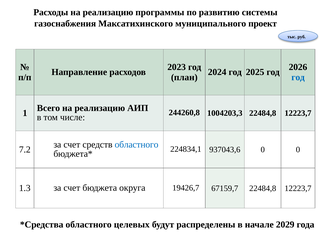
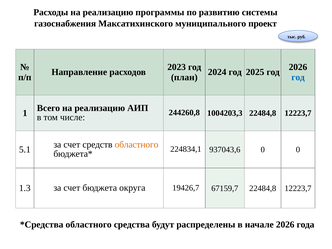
областного at (137, 145) colour: blue -> orange
7.2: 7.2 -> 5.1
целевых: целевых -> средства
начале 2029: 2029 -> 2026
